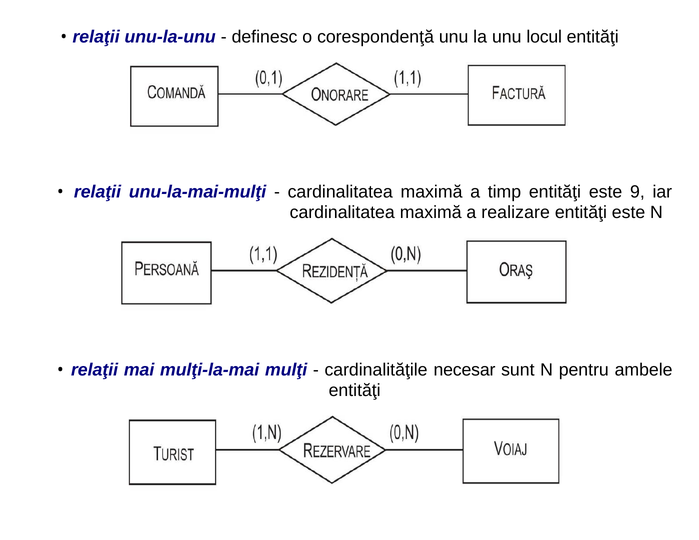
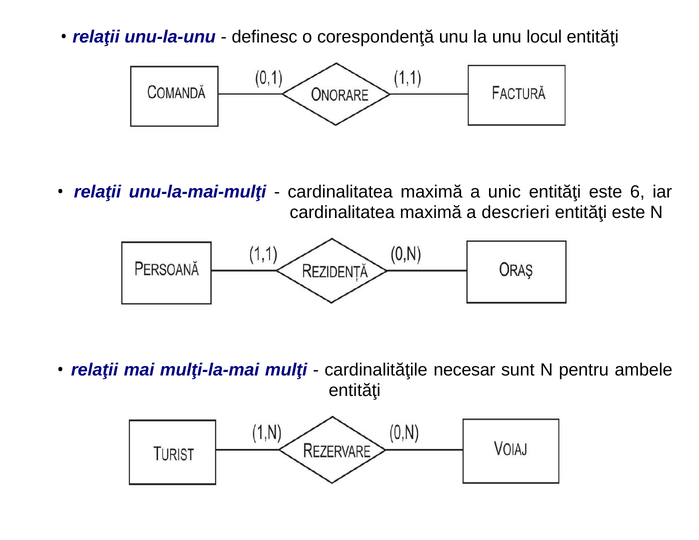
timp: timp -> unic
9: 9 -> 6
realizare: realizare -> descrieri
